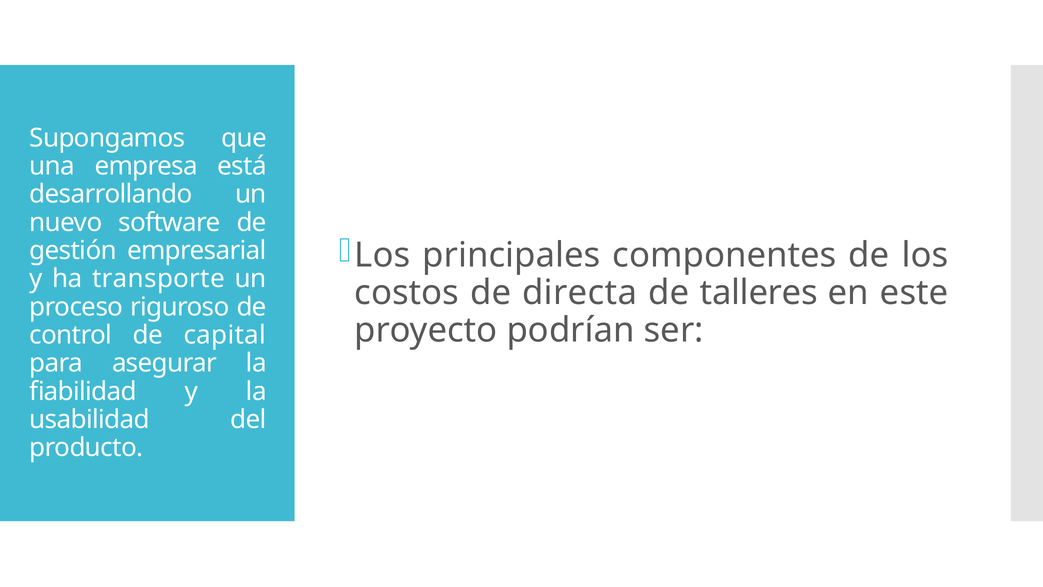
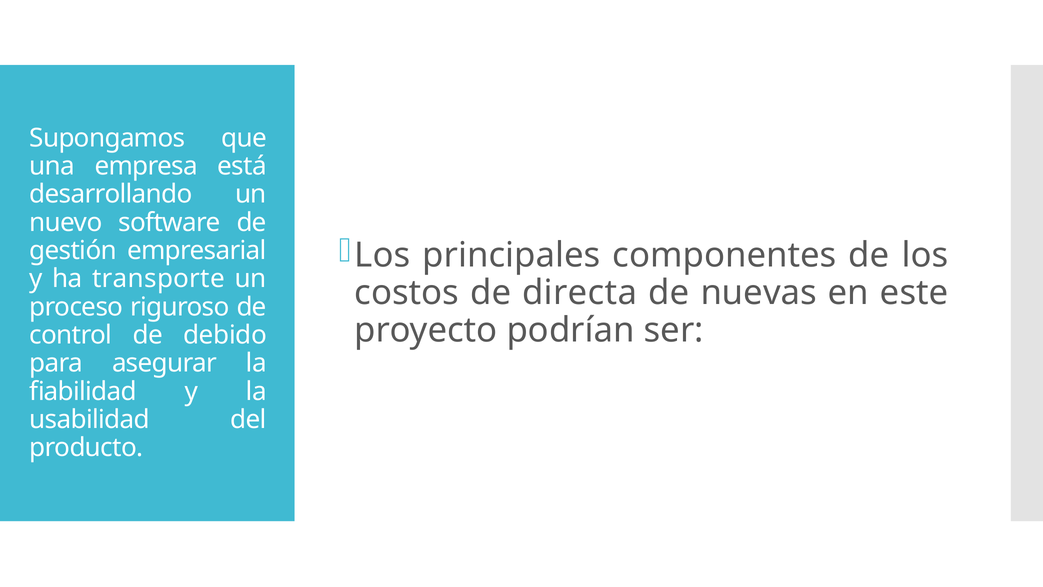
talleres: talleres -> nuevas
capital: capital -> debido
